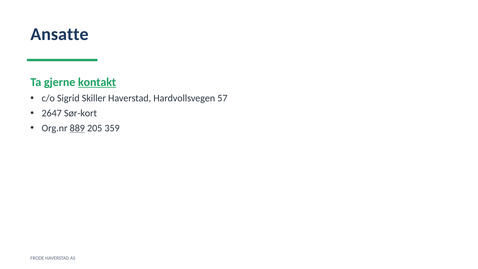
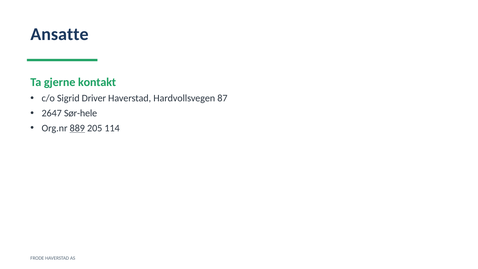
kontakt underline: present -> none
Skiller: Skiller -> Driver
57: 57 -> 87
Sør-kort: Sør-kort -> Sør-hele
359: 359 -> 114
